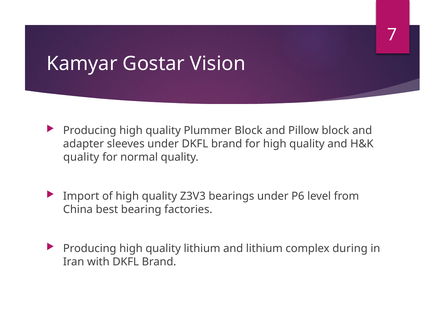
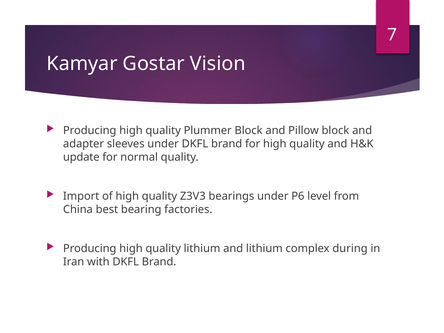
quality at (81, 157): quality -> update
